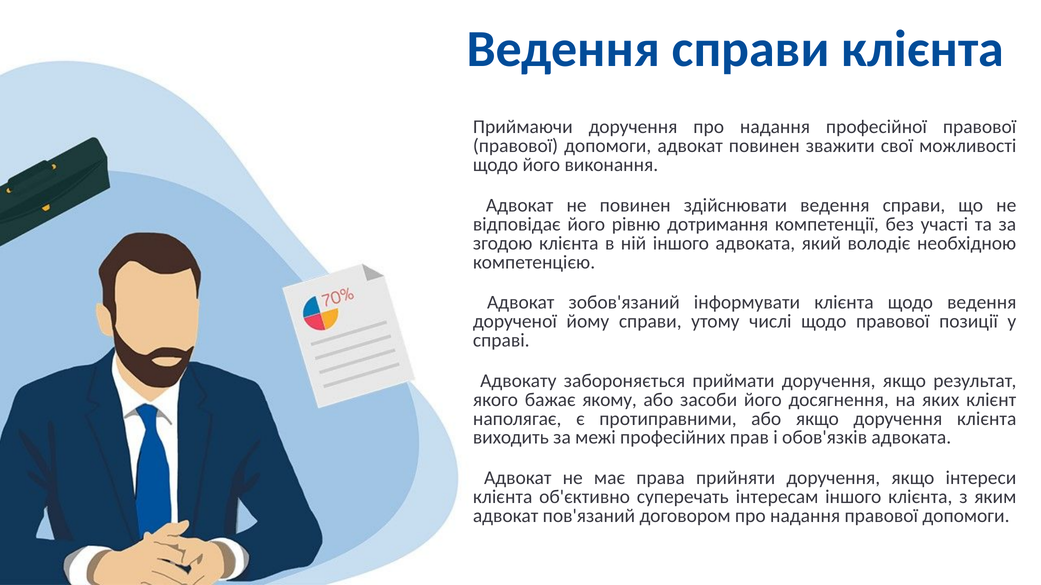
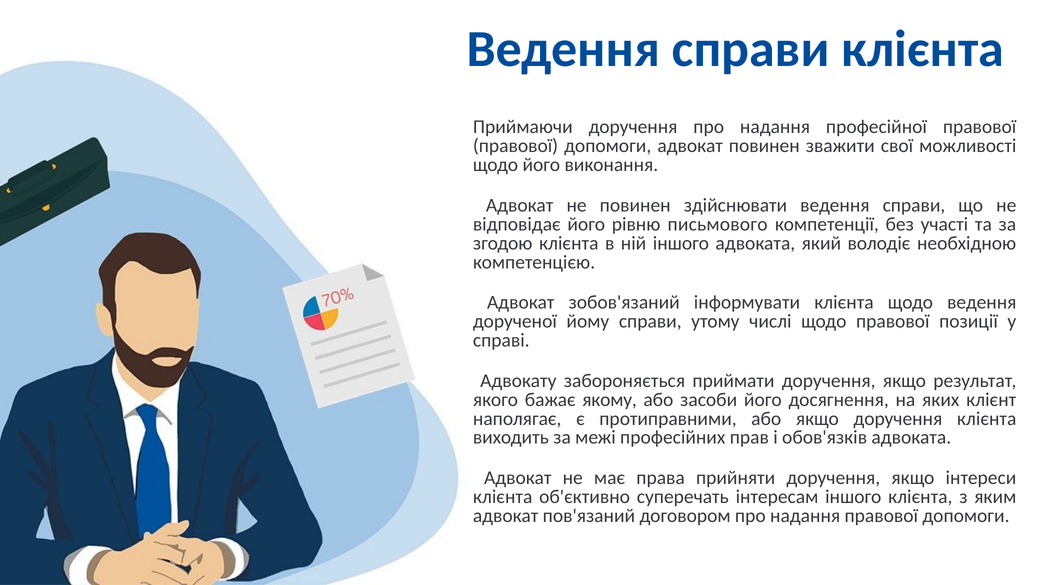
дотримання: дотримання -> письмового
